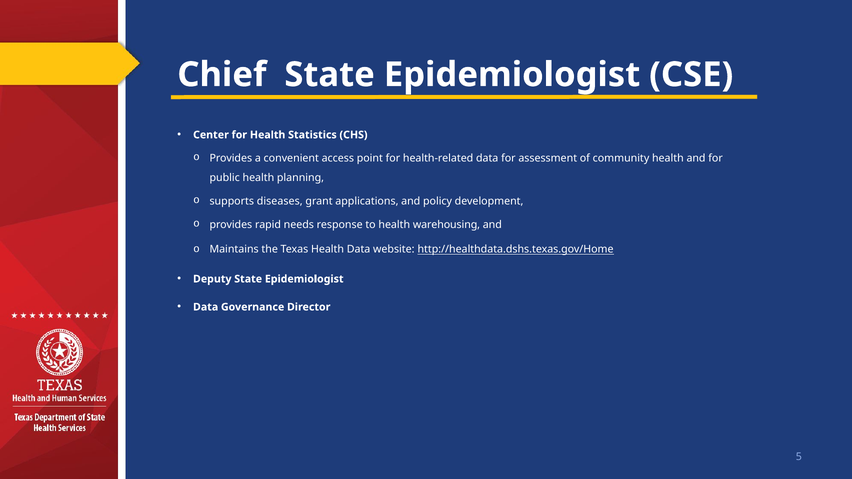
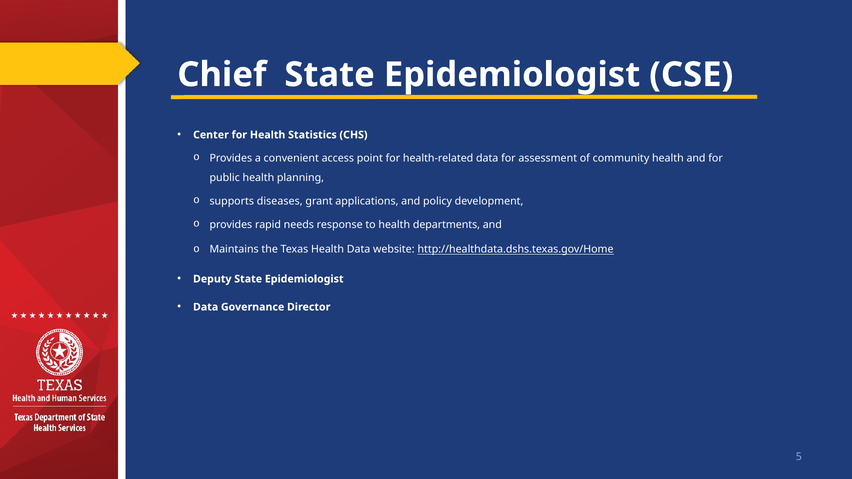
warehousing: warehousing -> departments
